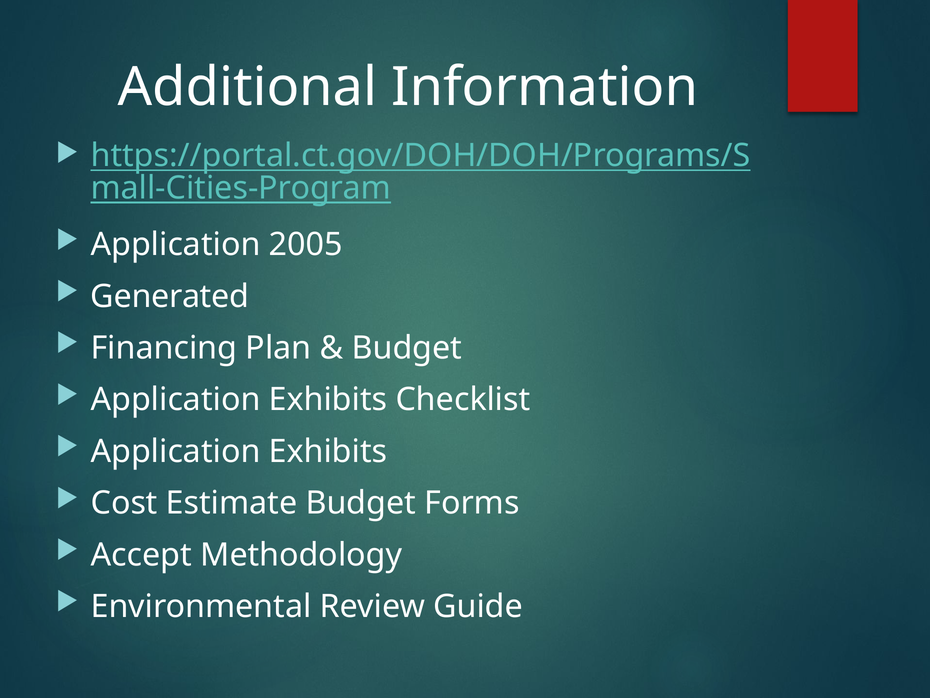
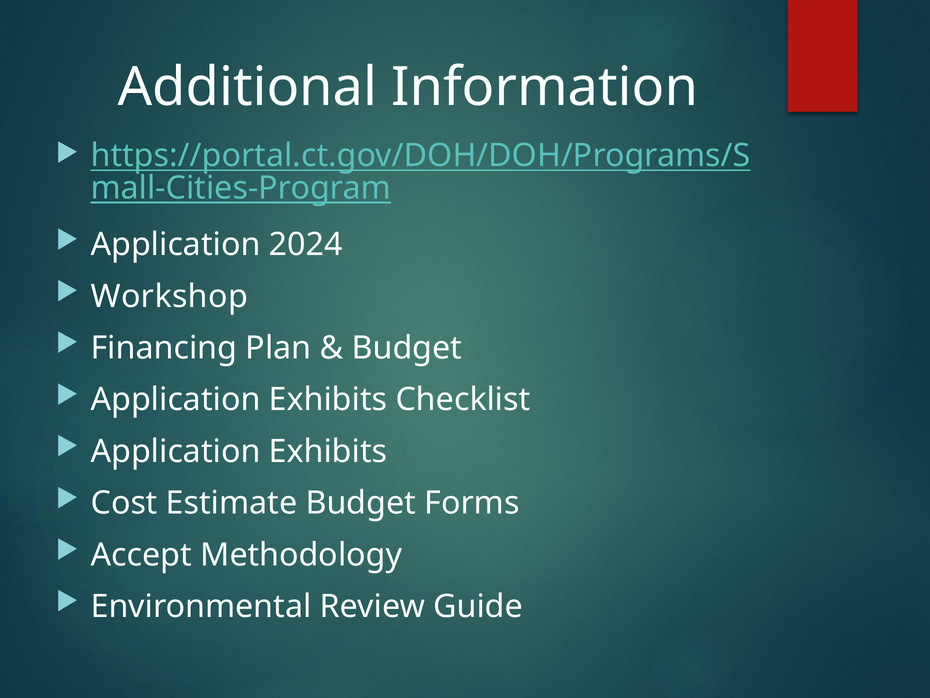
2005: 2005 -> 2024
Generated: Generated -> Workshop
